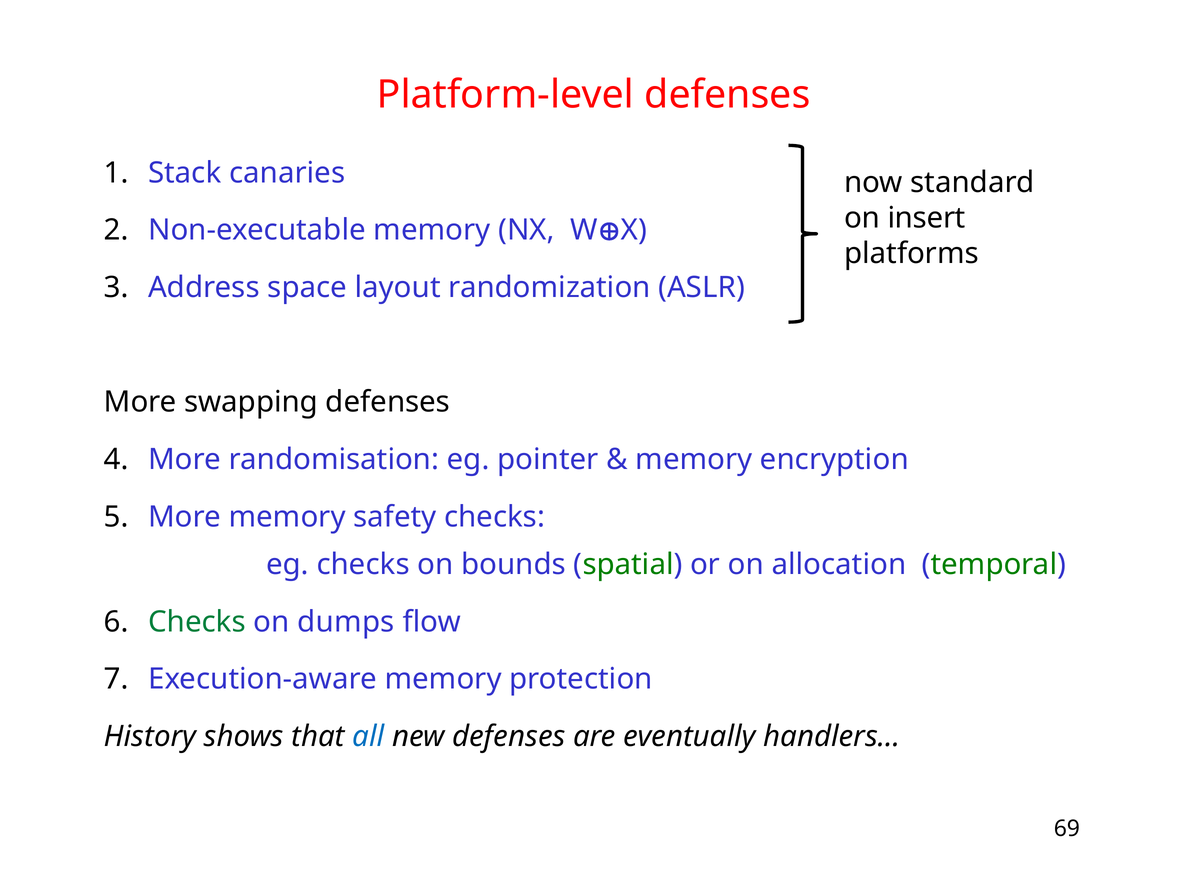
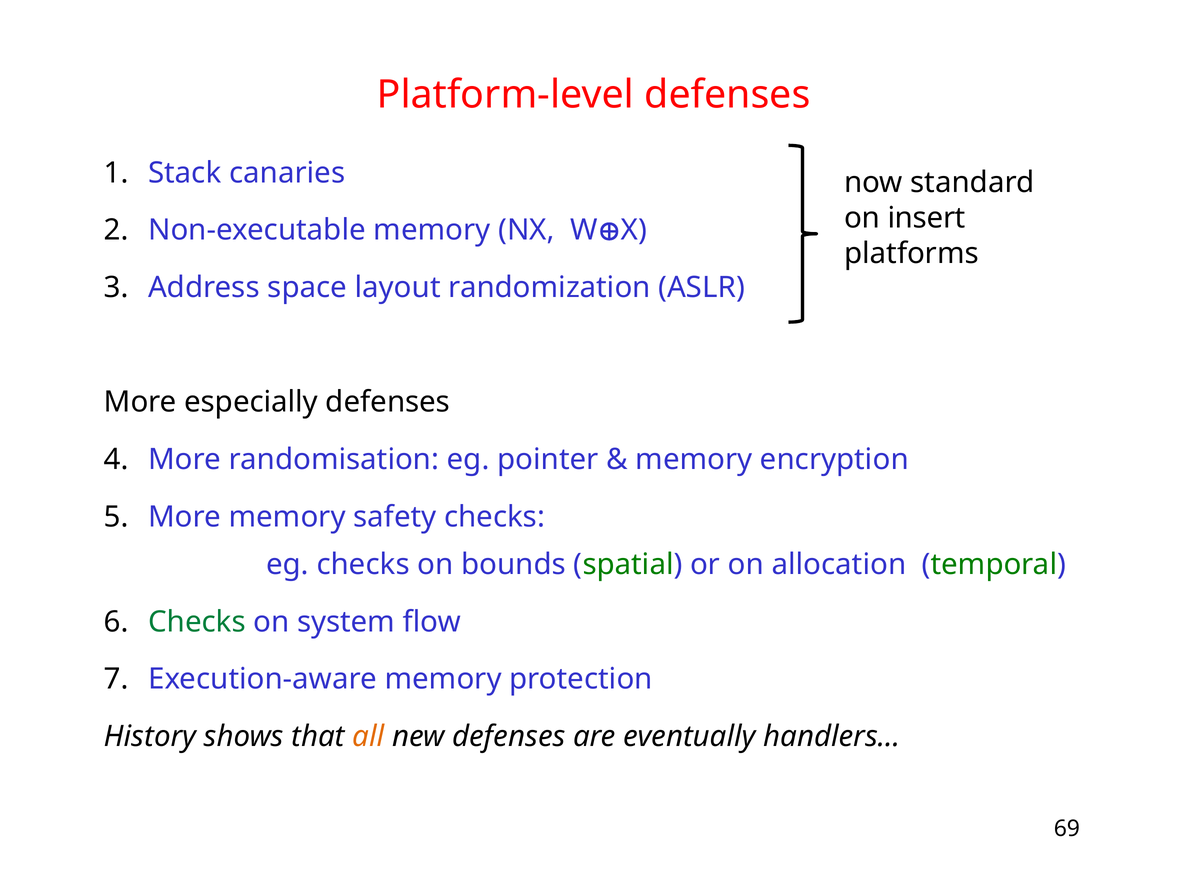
swapping: swapping -> especially
dumps: dumps -> system
all colour: blue -> orange
